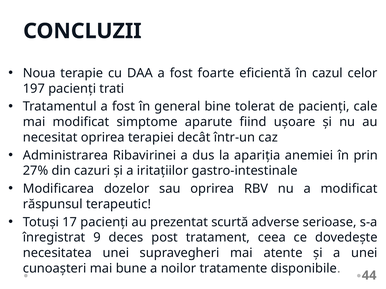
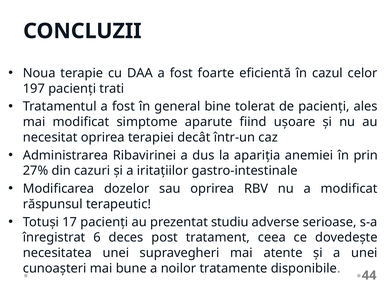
cale: cale -> ales
scurtă: scurtă -> studiu
9: 9 -> 6
